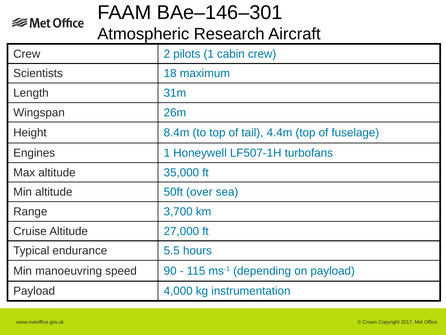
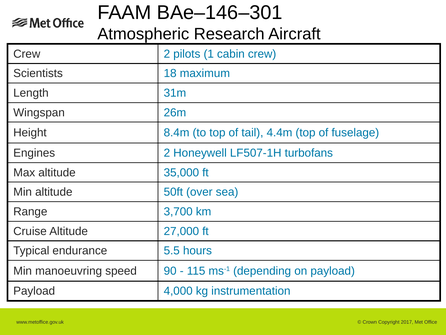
Engines 1: 1 -> 2
